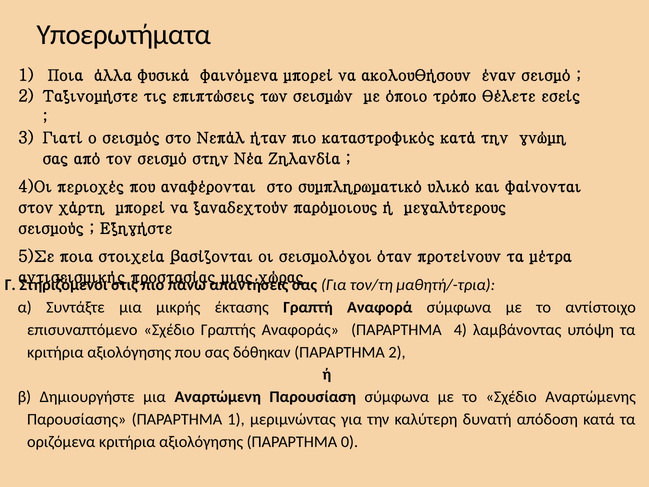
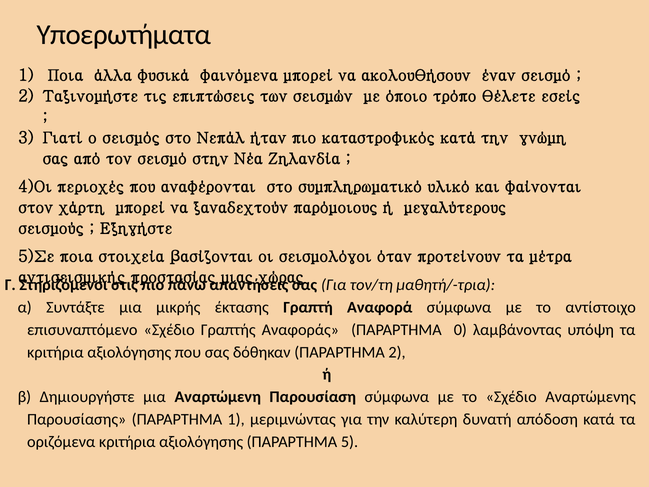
4: 4 -> 0
0: 0 -> 5
